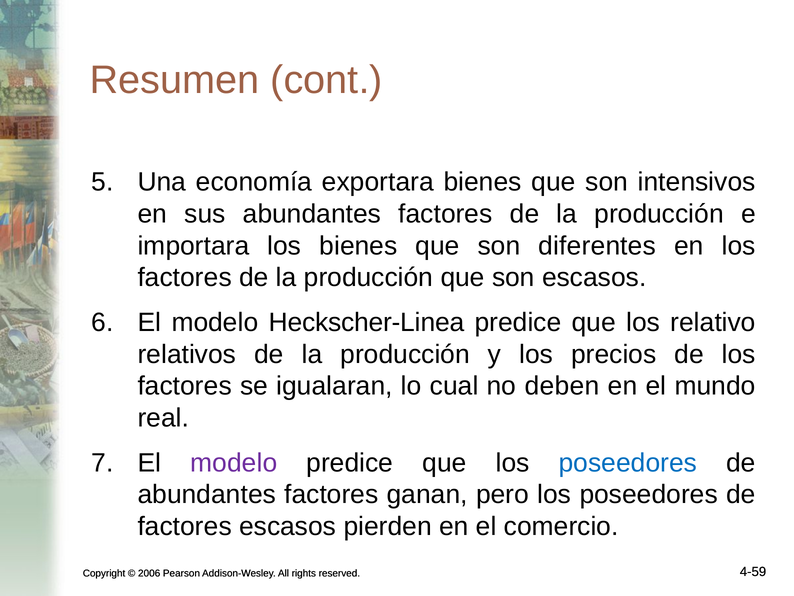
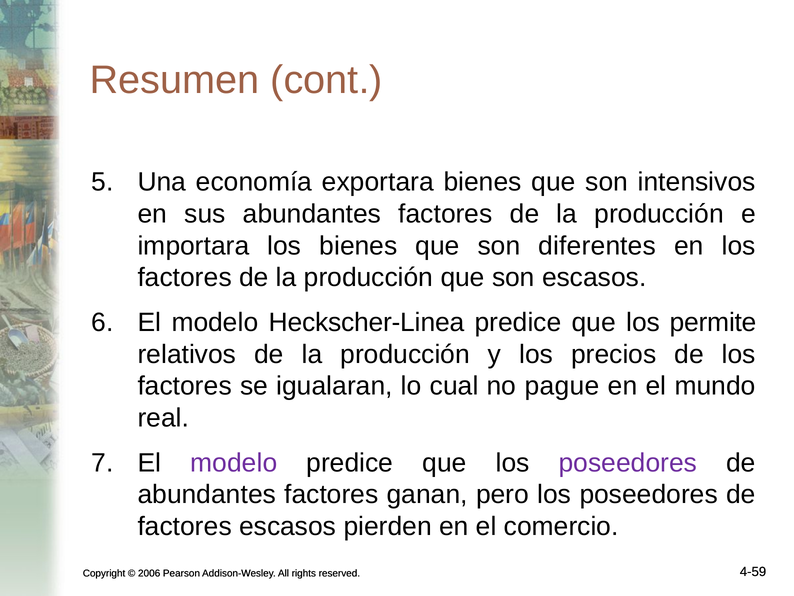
relativo: relativo -> permite
deben: deben -> pague
poseedores at (628, 463) colour: blue -> purple
